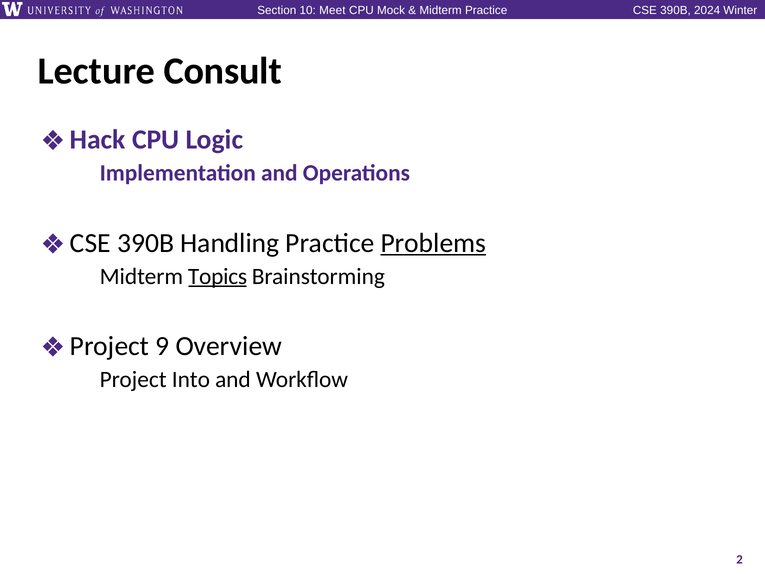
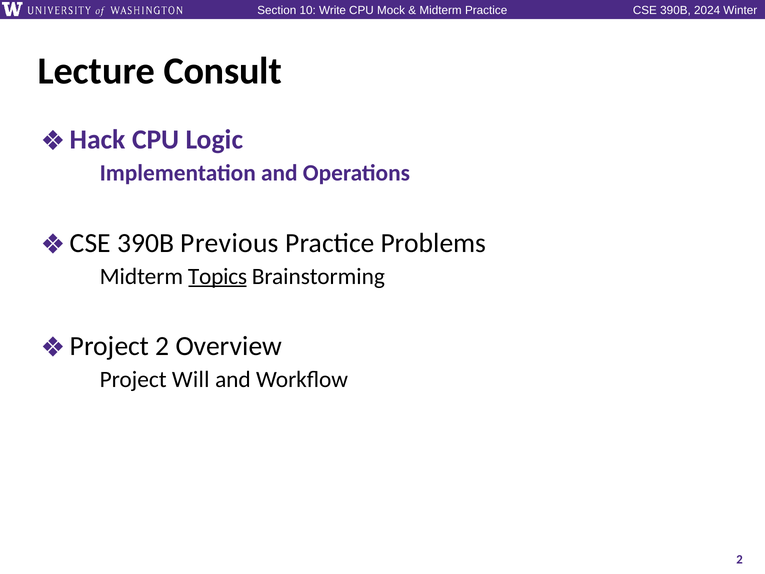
Meet: Meet -> Write
Handling: Handling -> Previous
Problems underline: present -> none
9 at (162, 346): 9 -> 2
Into: Into -> Will
